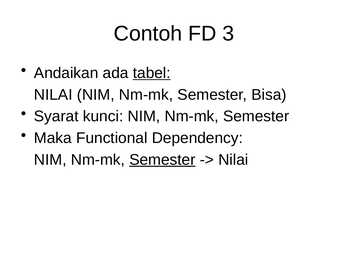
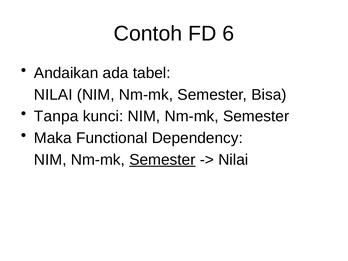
3: 3 -> 6
tabel underline: present -> none
Syarat: Syarat -> Tanpa
